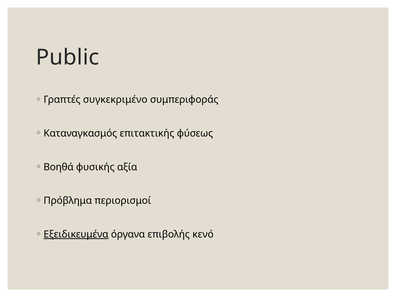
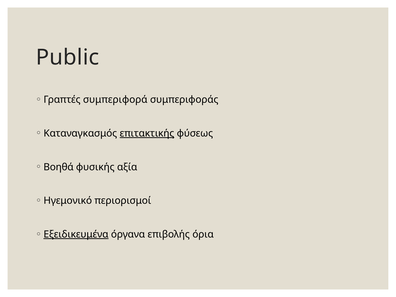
συγκεκριμένο: συγκεκριμένο -> συμπεριφορά
επιτακτικής underline: none -> present
Πρόβλημα: Πρόβλημα -> Ηγεμονικό
κενό: κενό -> όρια
